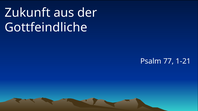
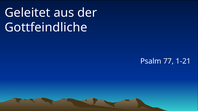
Zukunft: Zukunft -> Geleitet
